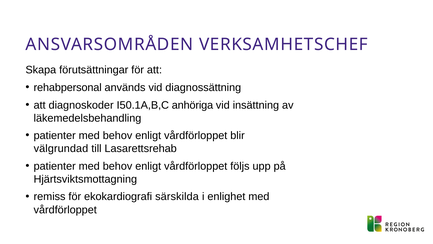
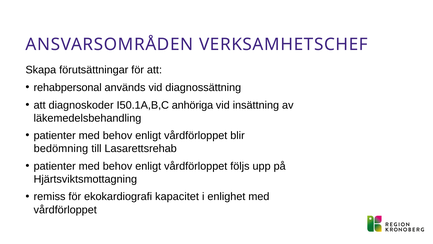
välgrundad: välgrundad -> bedömning
särskilda: särskilda -> kapacitet
